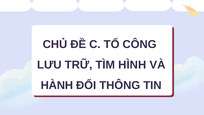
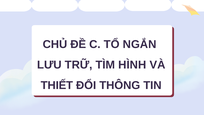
CÔNG: CÔNG -> NGẮN
HÀNH: HÀNH -> THIẾT
